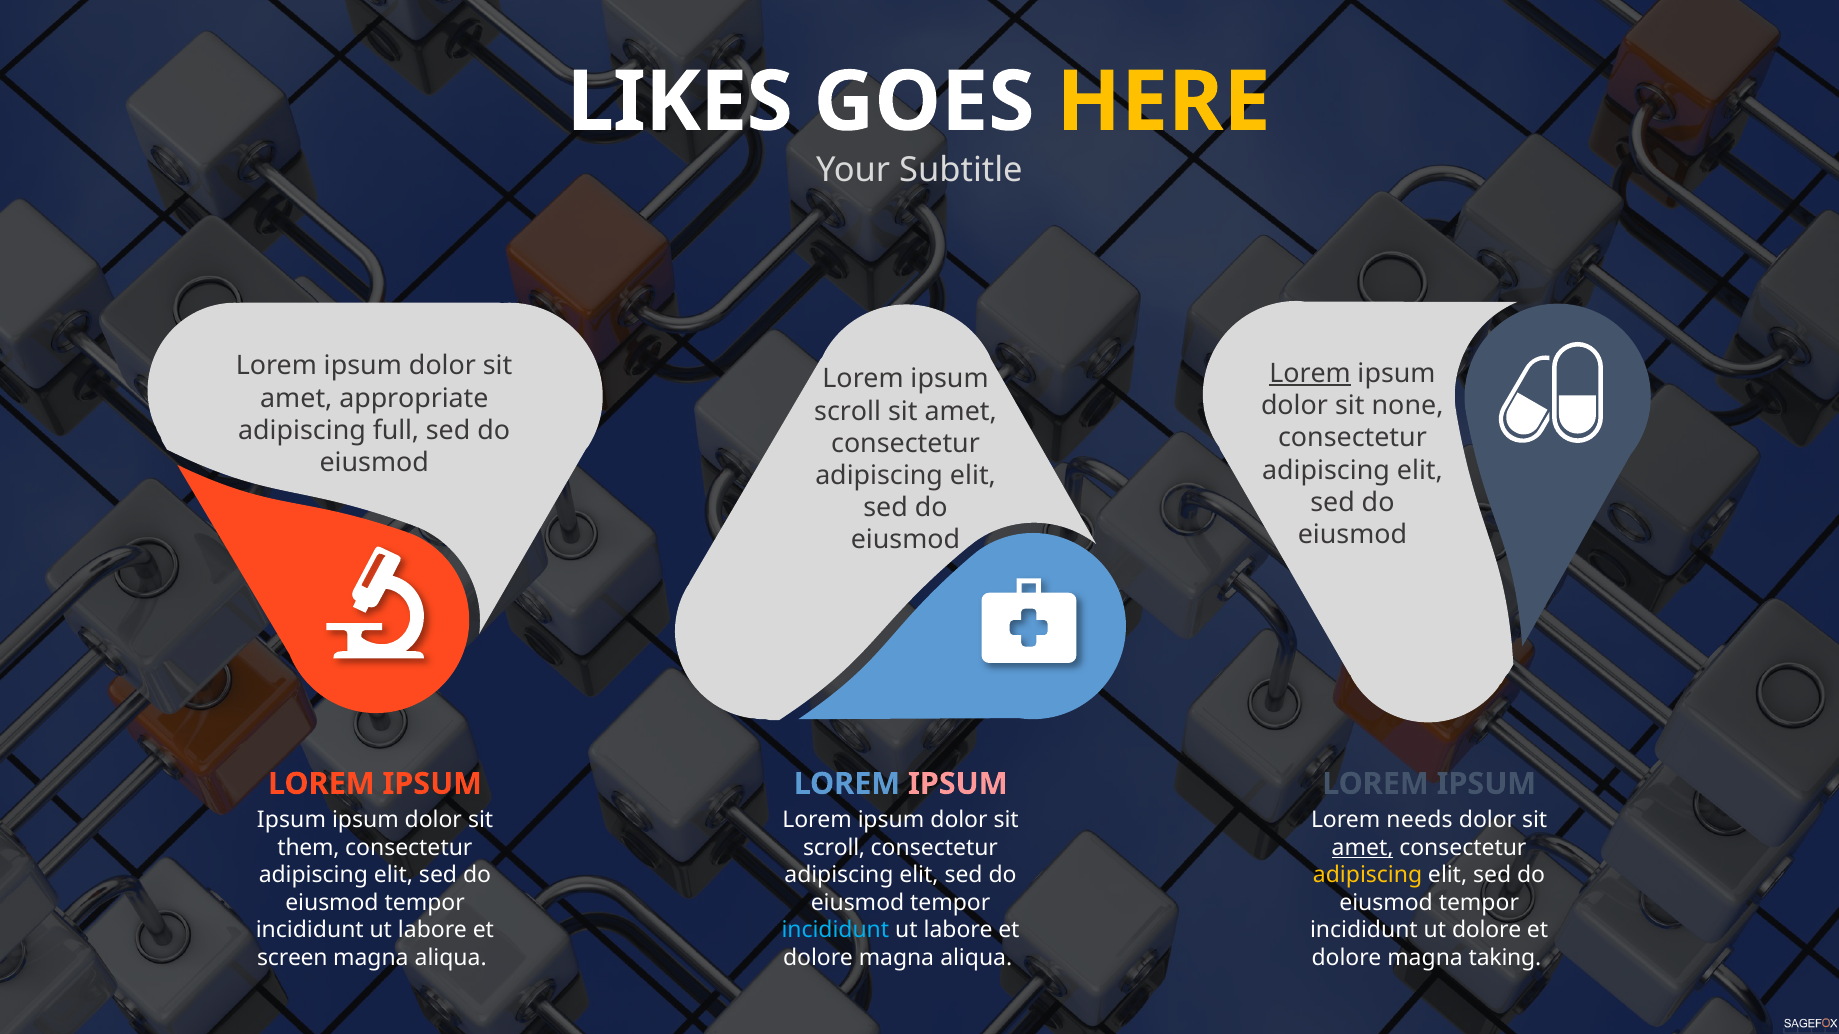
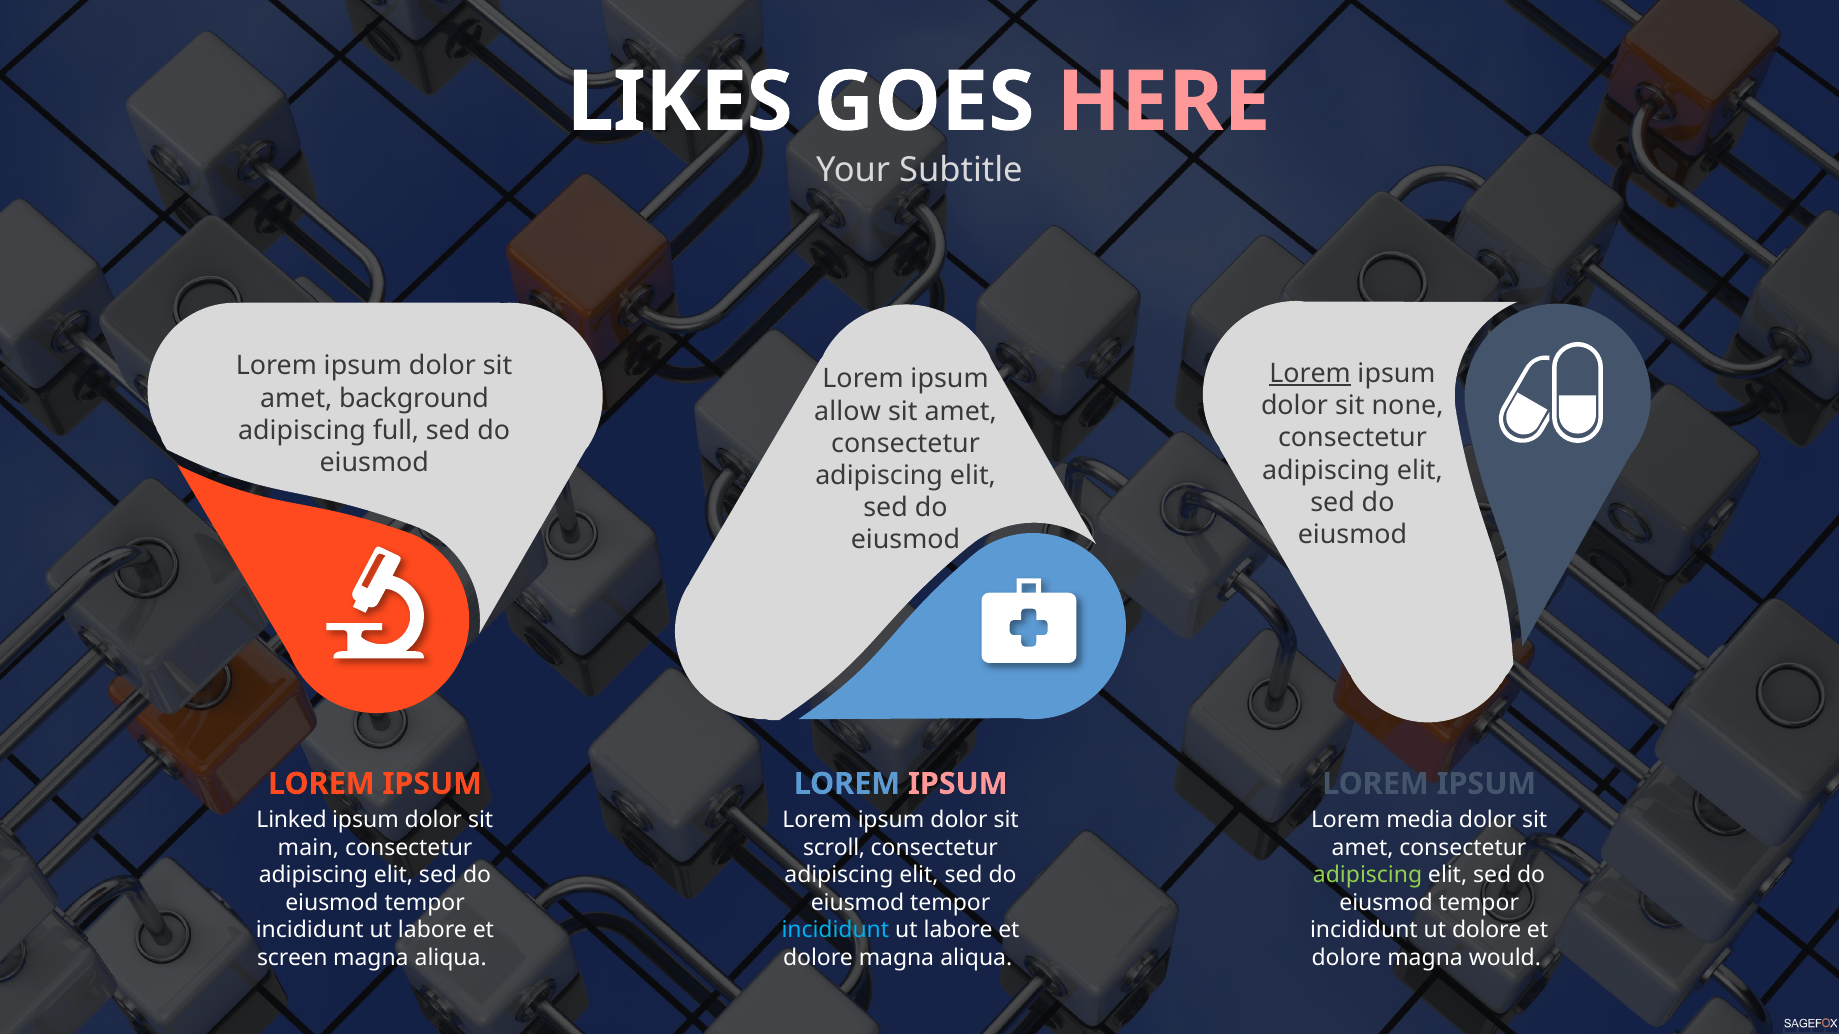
HERE colour: yellow -> pink
appropriate: appropriate -> background
scroll at (848, 411): scroll -> allow
Ipsum at (291, 820): Ipsum -> Linked
needs: needs -> media
them: them -> main
amet at (1363, 848) underline: present -> none
adipiscing at (1368, 876) colour: yellow -> light green
taking: taking -> would
